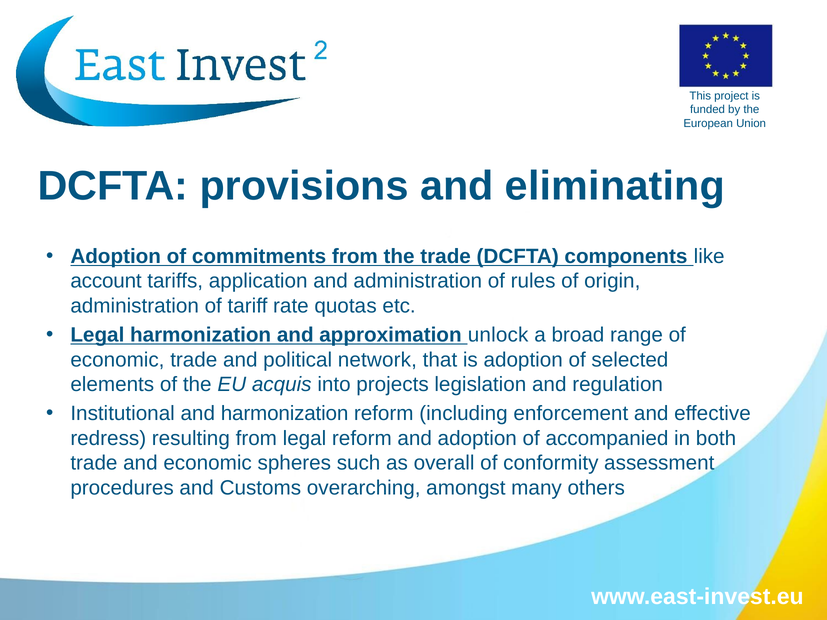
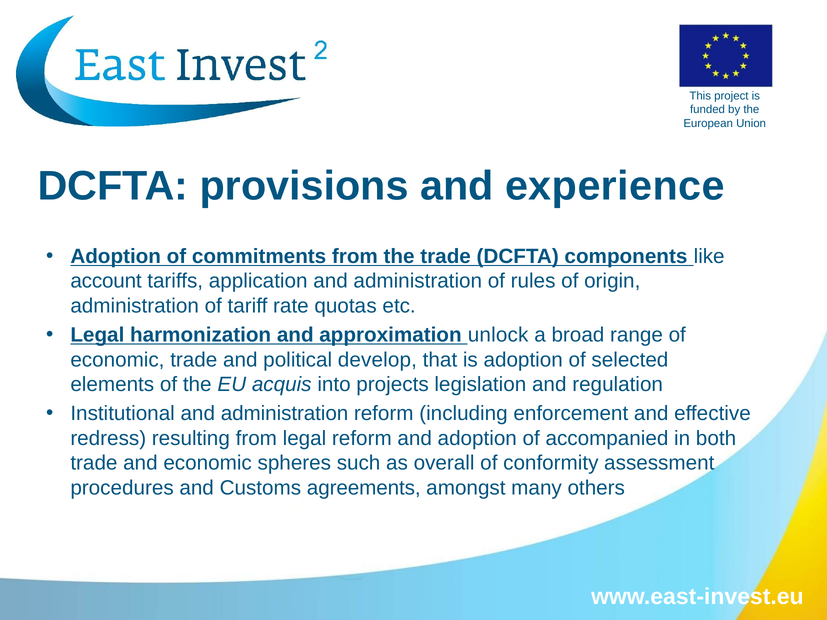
eliminating: eliminating -> experience
network: network -> develop
Institutional and harmonization: harmonization -> administration
overarching: overarching -> agreements
